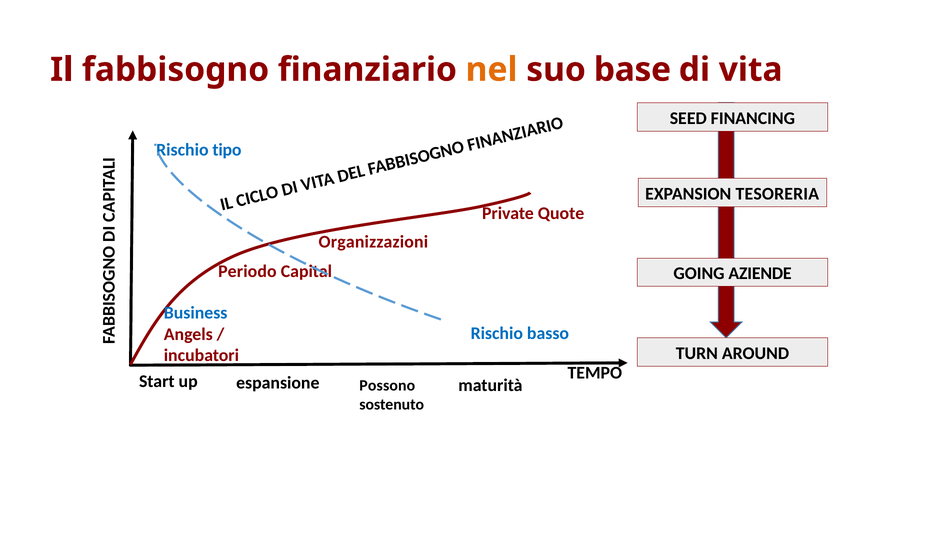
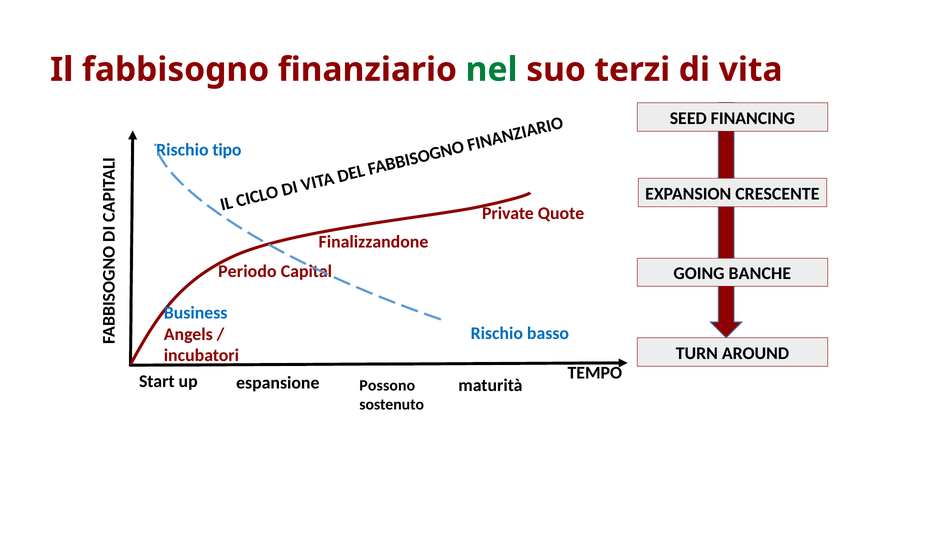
nel colour: orange -> green
base: base -> terzi
TESORERIA: TESORERIA -> CRESCENTE
Organizzazioni: Organizzazioni -> Finalizzandone
AZIENDE: AZIENDE -> BANCHE
